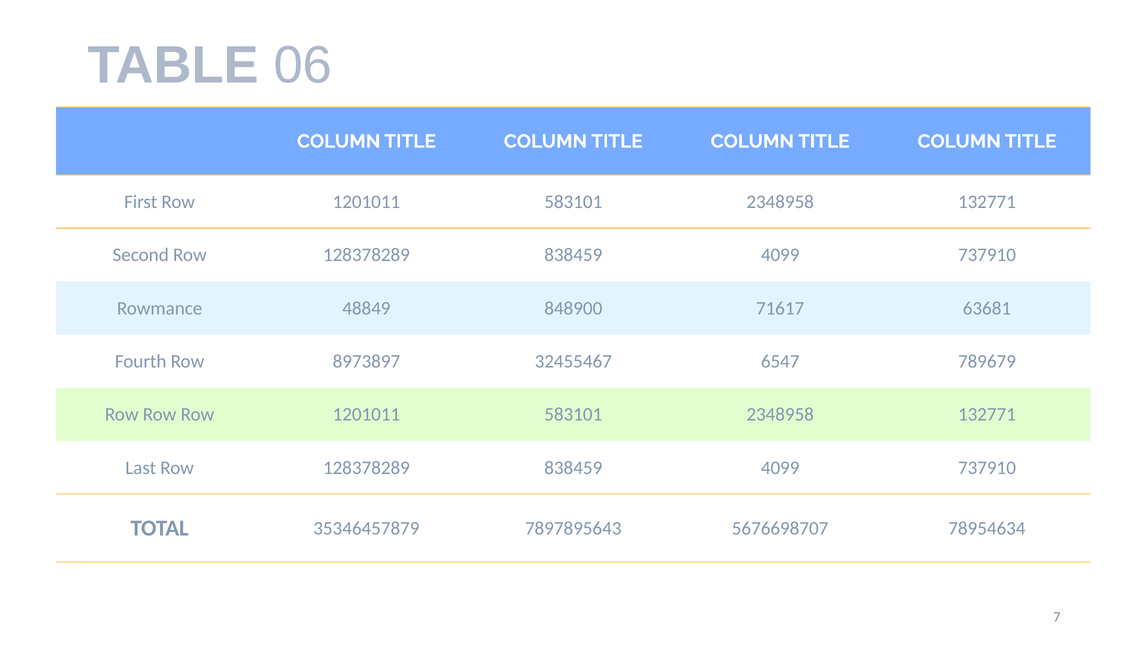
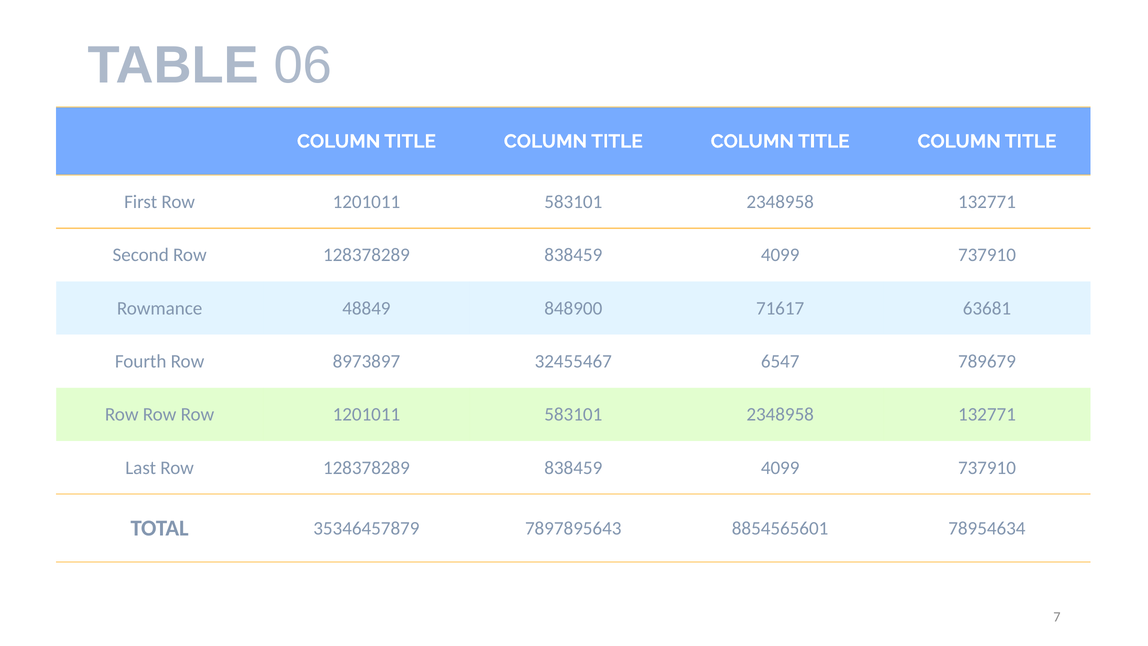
5676698707: 5676698707 -> 8854565601
